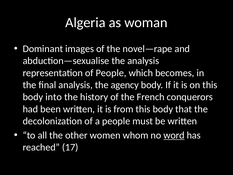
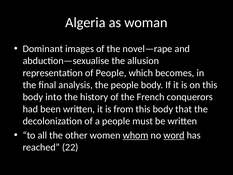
the analysis: analysis -> allusion
the agency: agency -> people
whom underline: none -> present
17: 17 -> 22
